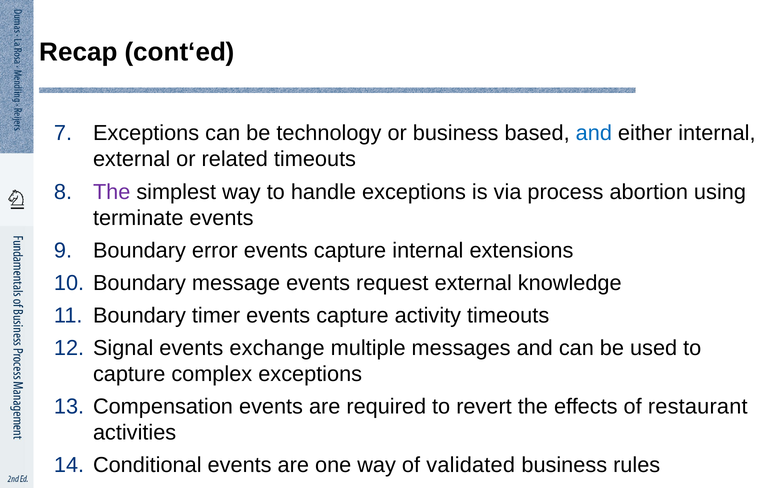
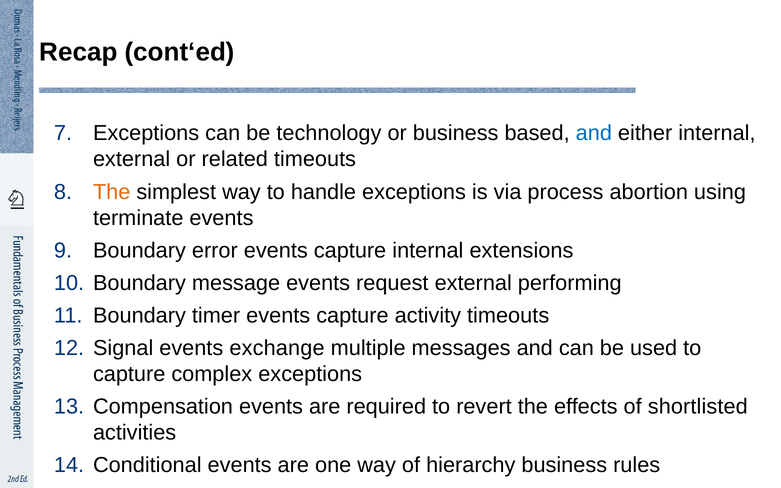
The at (112, 192) colour: purple -> orange
knowledge: knowledge -> performing
restaurant: restaurant -> shortlisted
validated: validated -> hierarchy
